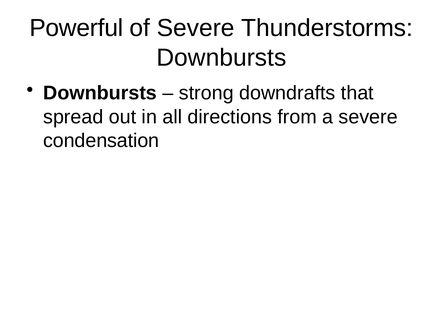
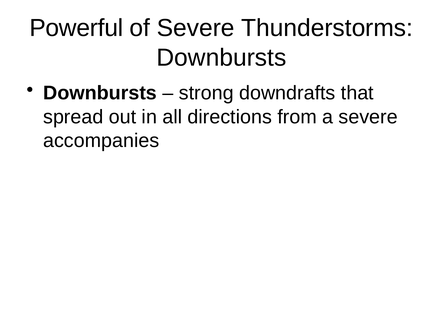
condensation: condensation -> accompanies
